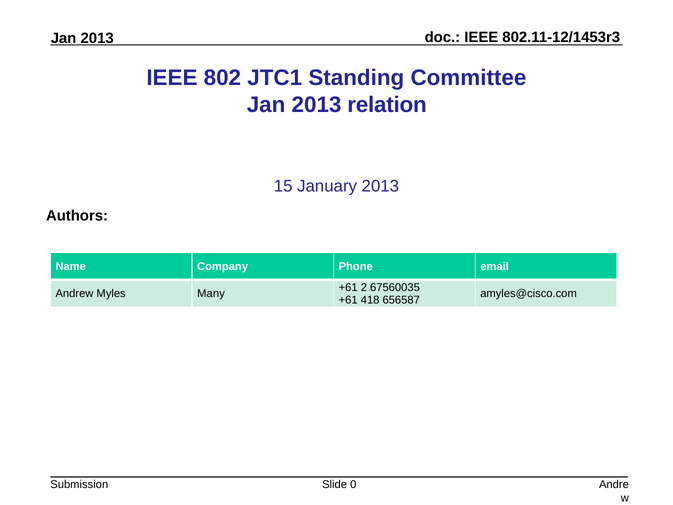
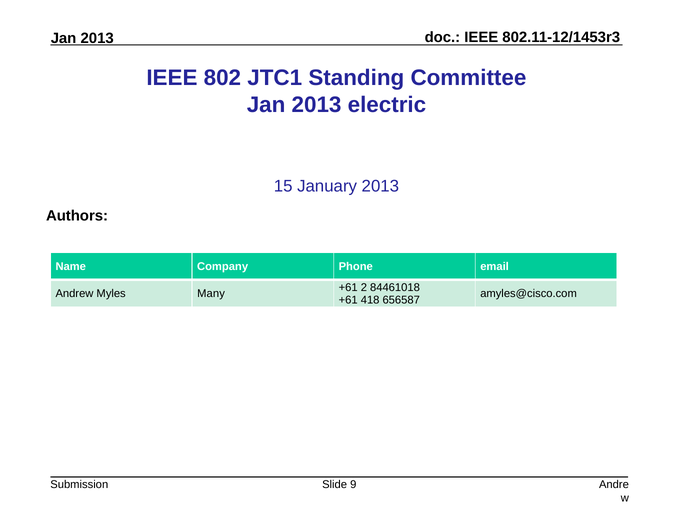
relation: relation -> electric
67560035: 67560035 -> 84461018
0: 0 -> 9
